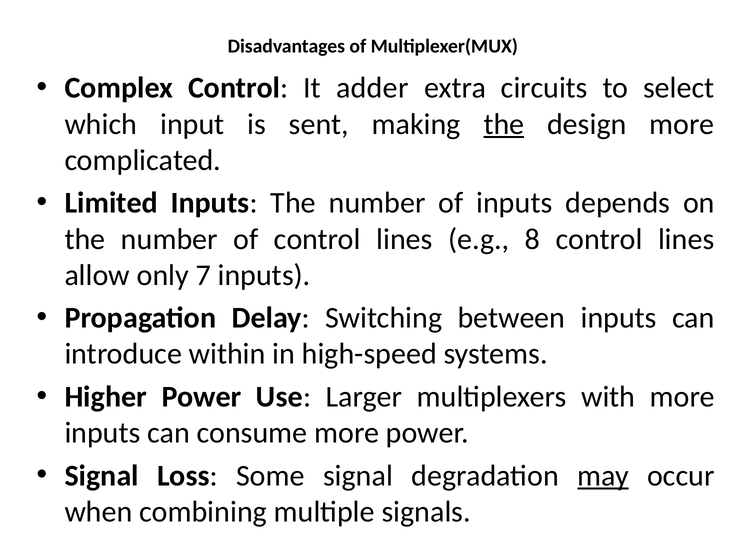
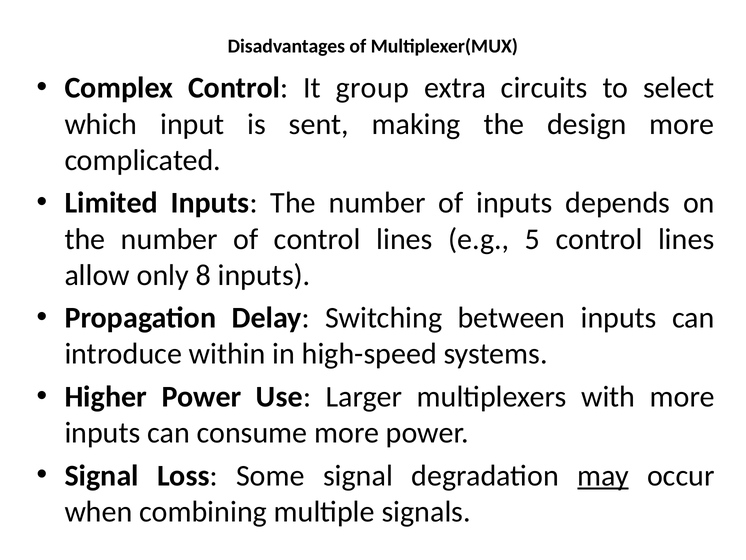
adder: adder -> group
the at (504, 124) underline: present -> none
8: 8 -> 5
7: 7 -> 8
